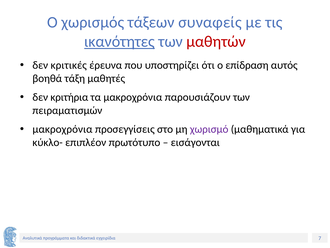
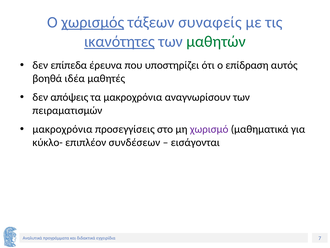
χωρισμός underline: none -> present
μαθητών colour: red -> green
κριτικές: κριτικές -> επίπεδα
τάξη: τάξη -> ιδέα
κριτήρια: κριτήρια -> απόψεις
παρουσιάζουν: παρουσιάζουν -> αναγνωρίσουν
πρωτότυπο: πρωτότυπο -> συνδέσεων
